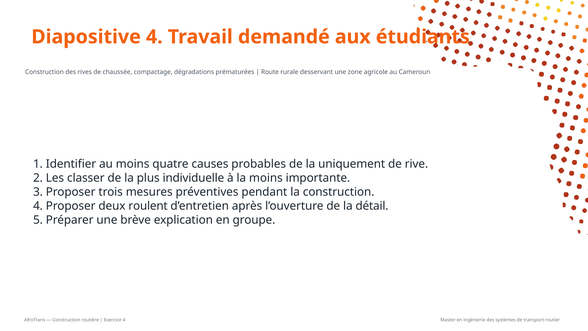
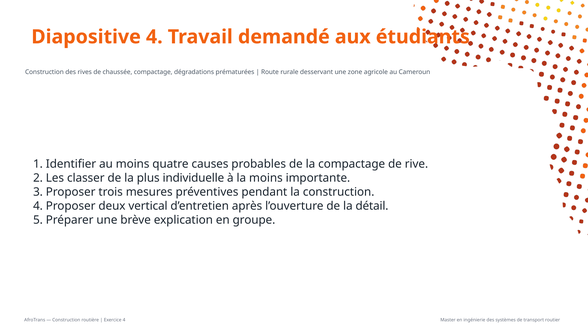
la uniquement: uniquement -> compactage
roulent: roulent -> vertical
